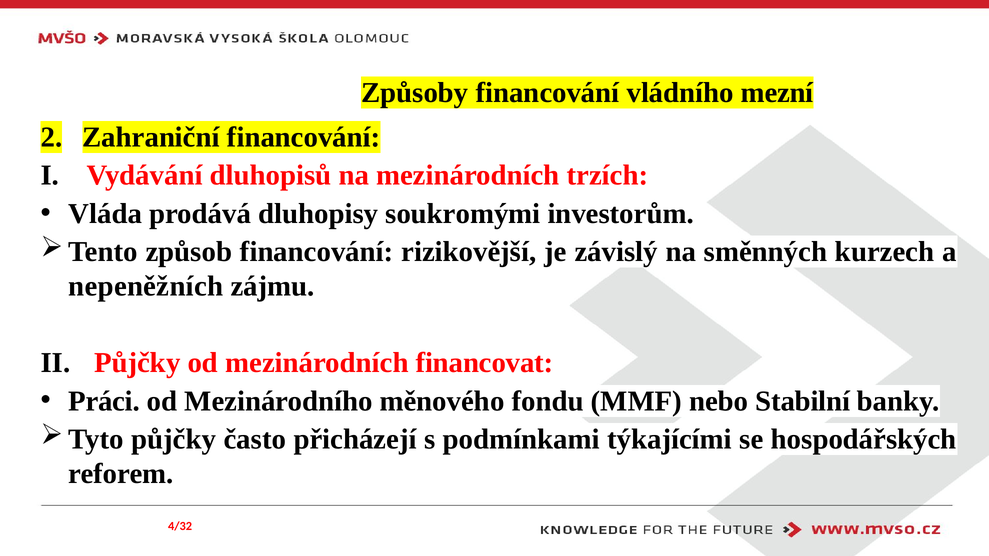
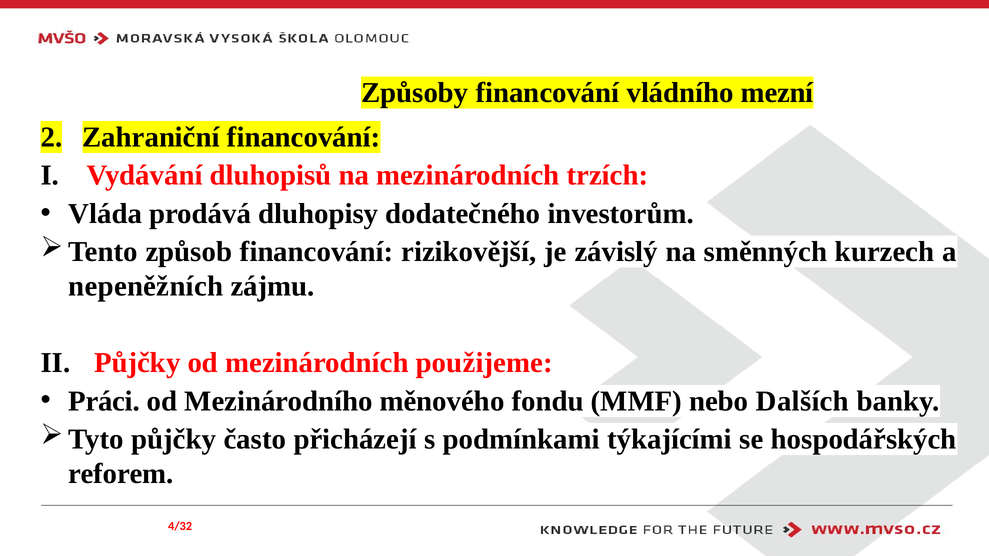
soukromými: soukromými -> dodatečného
financovat: financovat -> použijeme
Stabilní: Stabilní -> Dalších
